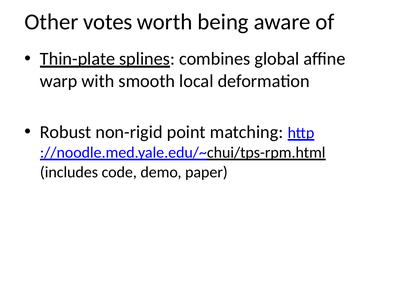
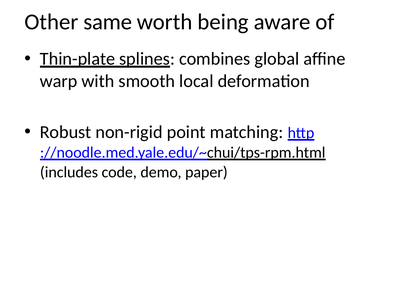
votes: votes -> same
